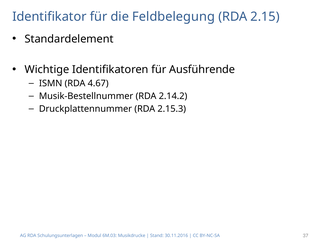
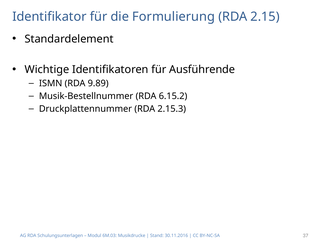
Feldbelegung: Feldbelegung -> Formulierung
4.67: 4.67 -> 9.89
2.14.2: 2.14.2 -> 6.15.2
